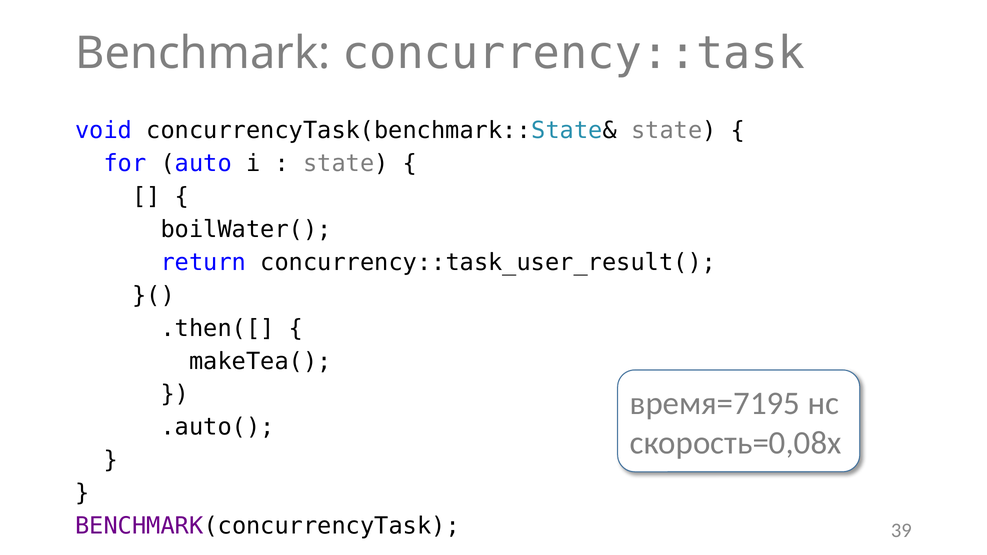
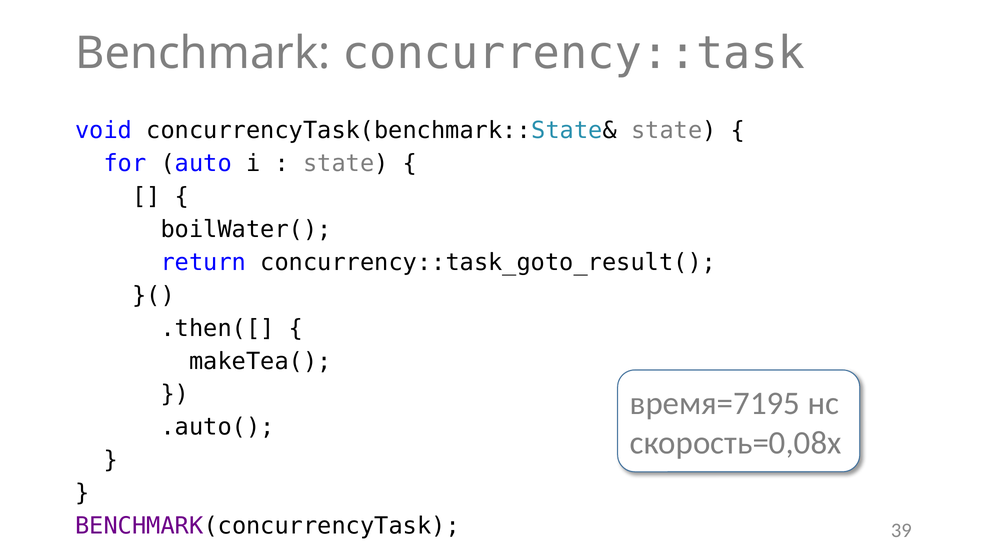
concurrency::task_user_result(: concurrency::task_user_result( -> concurrency::task_goto_result(
